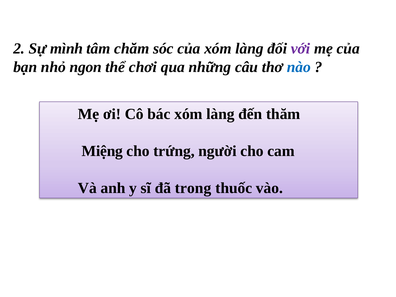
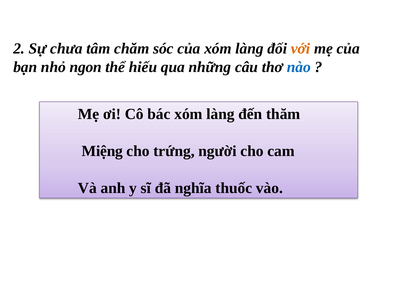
mình: mình -> chưa
với colour: purple -> orange
chơi: chơi -> hiếu
trong: trong -> nghĩa
